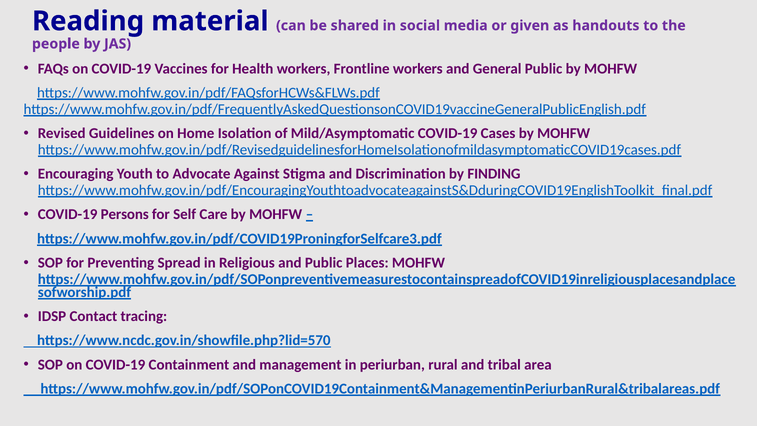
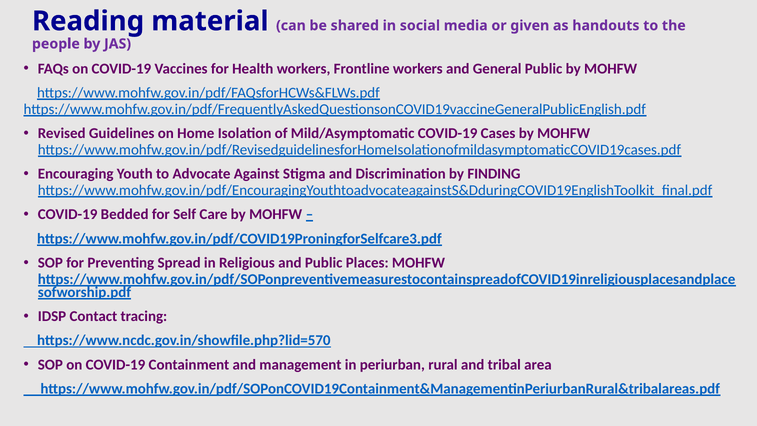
Persons: Persons -> Bedded
